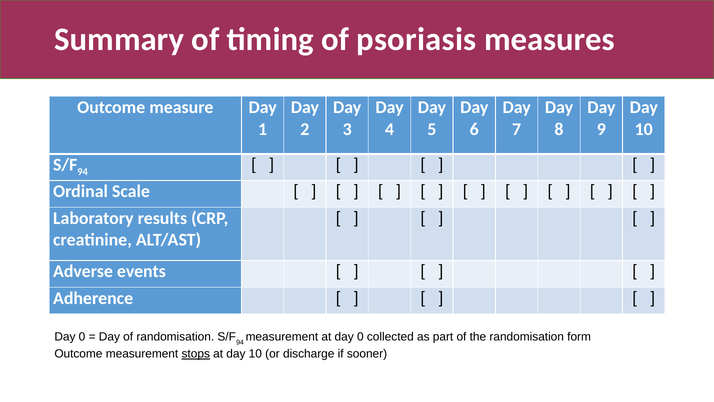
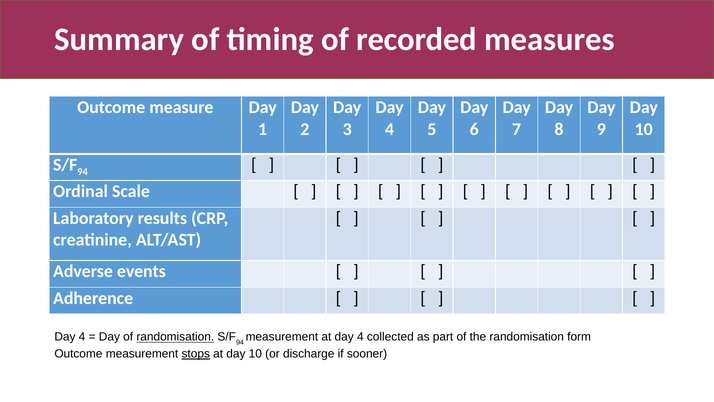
psoriasis: psoriasis -> recorded
0 at (82, 337): 0 -> 4
randomisation at (175, 337) underline: none -> present
at day 0: 0 -> 4
